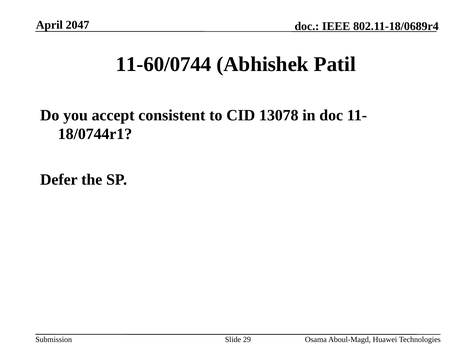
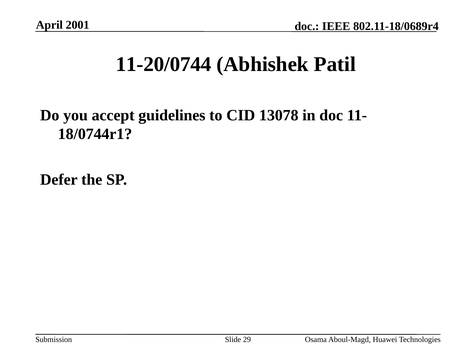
2047: 2047 -> 2001
11-60/0744: 11-60/0744 -> 11-20/0744
consistent: consistent -> guidelines
